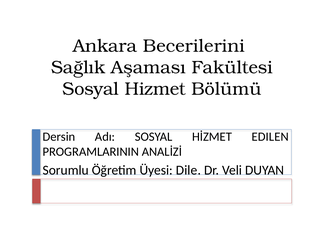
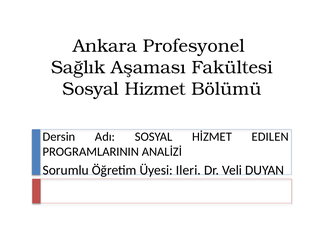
Becerilerini: Becerilerini -> Profesyonel
Dile: Dile -> Ileri
